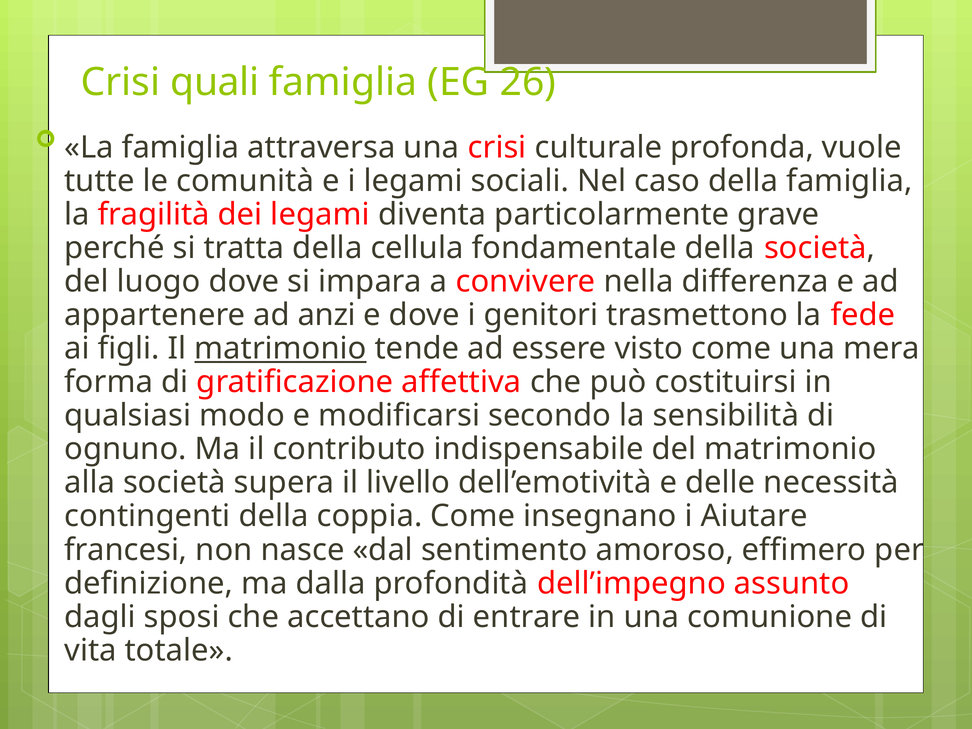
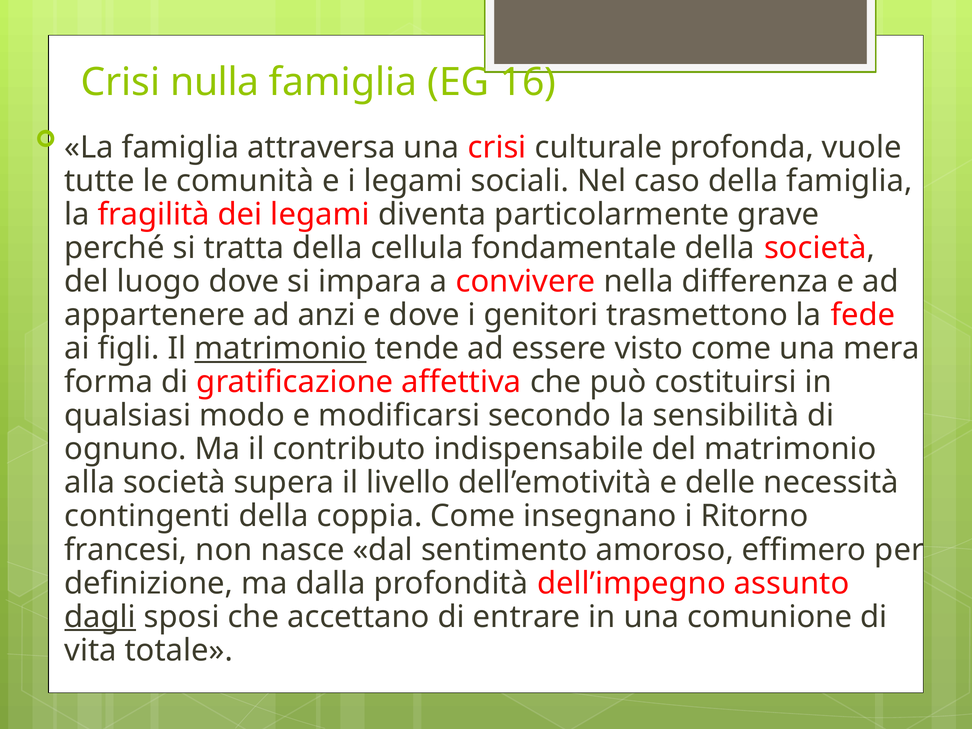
quali: quali -> nulla
26: 26 -> 16
Aiutare: Aiutare -> Ritorno
dagli underline: none -> present
